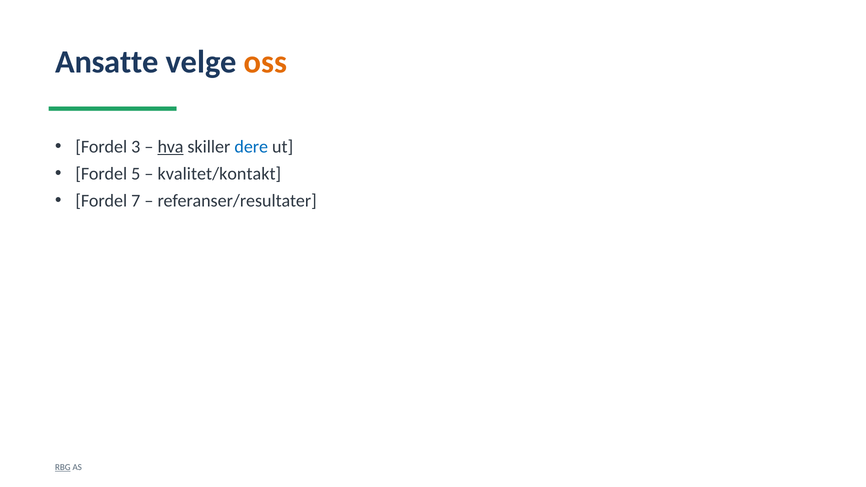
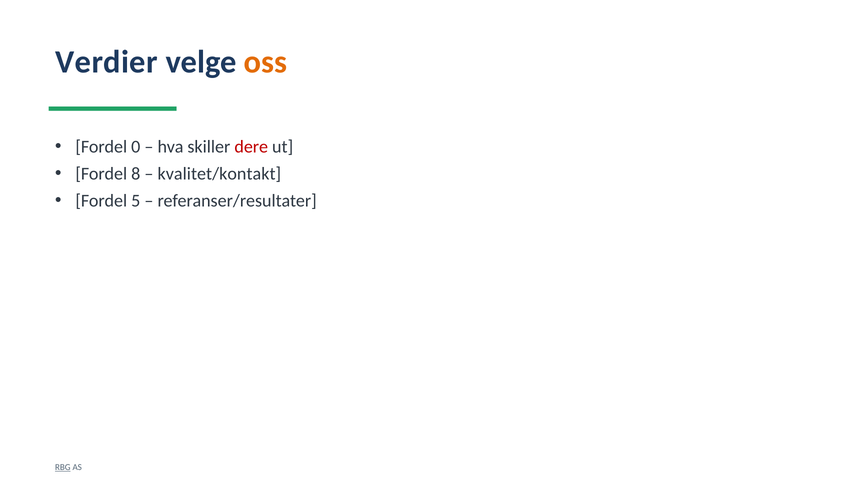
Ansatte: Ansatte -> Verdier
3: 3 -> 0
hva underline: present -> none
dere colour: blue -> red
5: 5 -> 8
7: 7 -> 5
